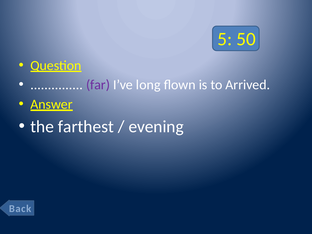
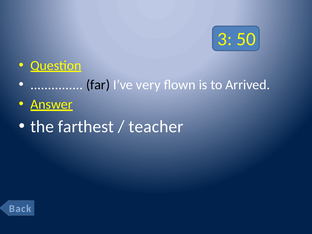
5: 5 -> 3
far colour: purple -> black
long: long -> very
evening: evening -> teacher
